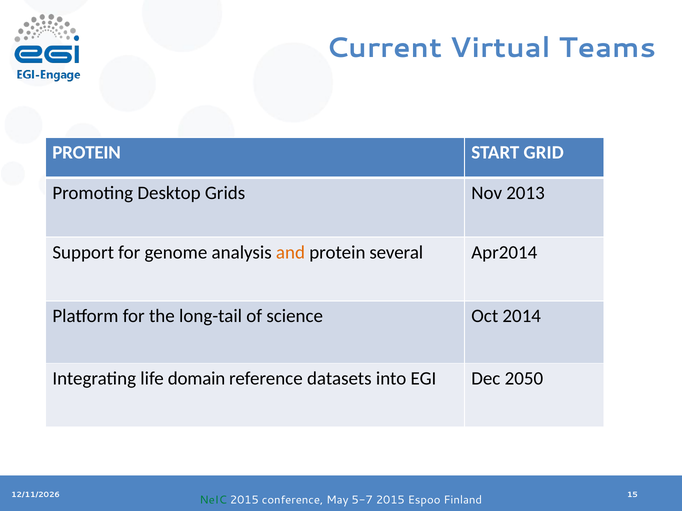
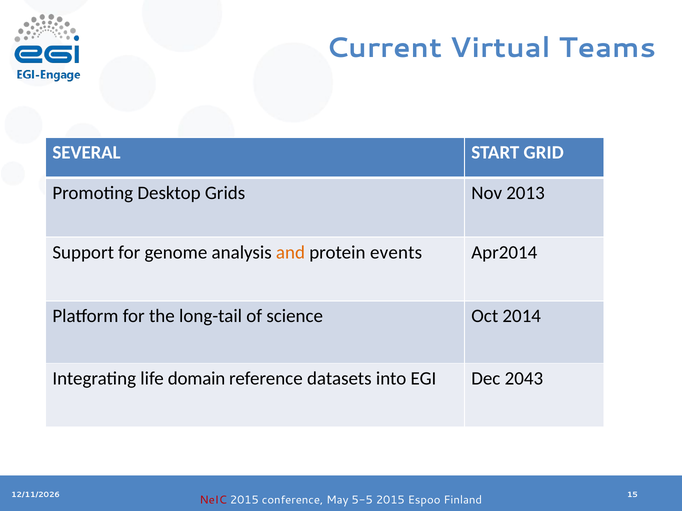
PROTEIN at (87, 153): PROTEIN -> SEVERAL
several: several -> events
2050: 2050 -> 2043
NeIC colour: green -> red
5-7: 5-7 -> 5-5
